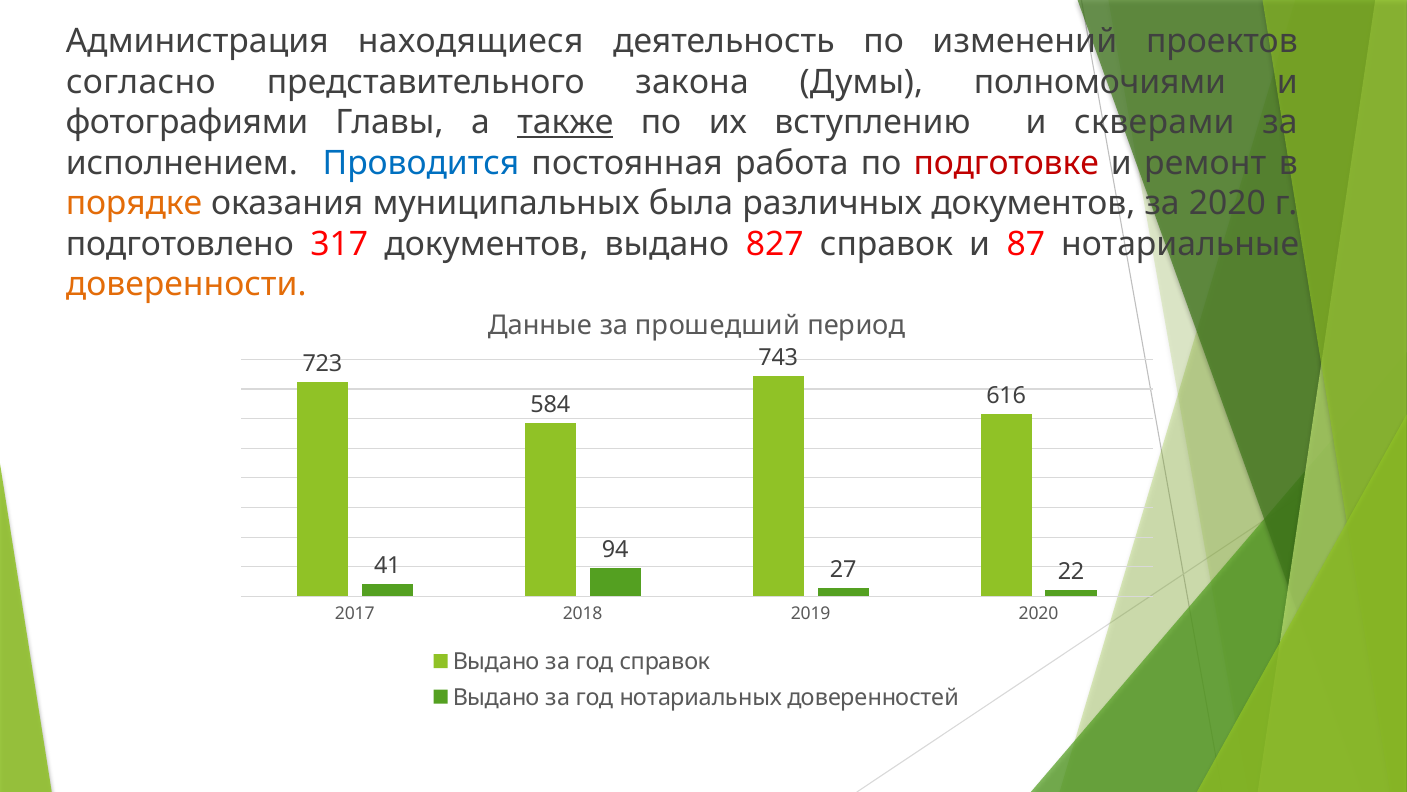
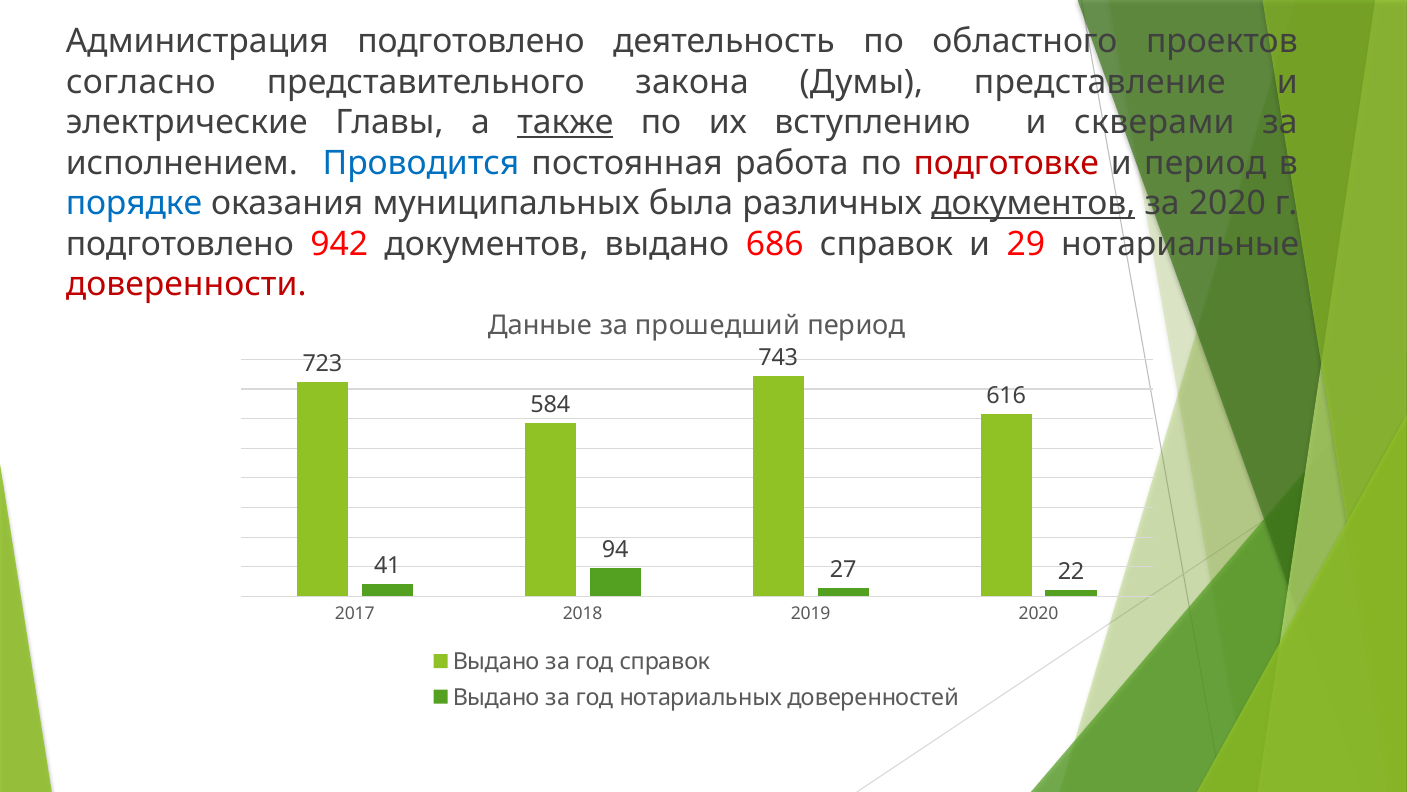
Администрация находящиеся: находящиеся -> подготовлено
изменений: изменений -> областного
полномочиями: полномочиями -> представление
фотографиями: фотографиями -> электрические
и ремонт: ремонт -> период
порядке colour: orange -> blue
документов at (1033, 204) underline: none -> present
317: 317 -> 942
827: 827 -> 686
87: 87 -> 29
доверенности colour: orange -> red
